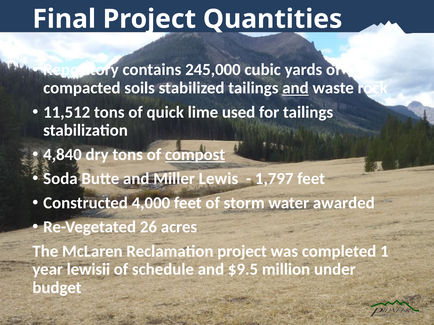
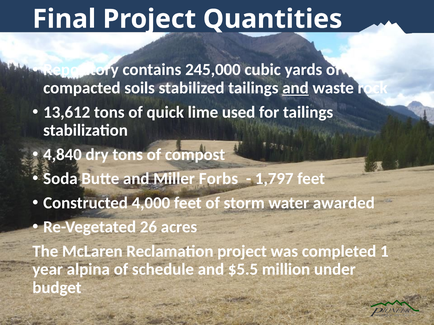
11,512: 11,512 -> 13,612
compost underline: present -> none
Lewis: Lewis -> Forbs
lewisii: lewisii -> alpina
$9.5: $9.5 -> $5.5
